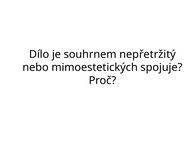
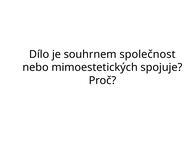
nepřetržitý: nepřetržitý -> společnost
